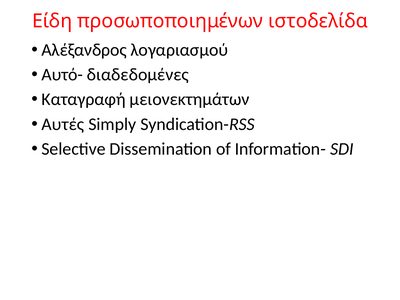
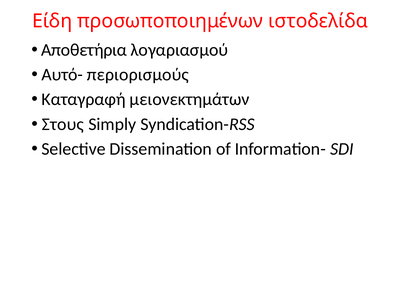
Αλέξανδρος: Αλέξανδρος -> Αποθετήρια
διαδεδομένες: διαδεδομένες -> περιορισμούς
Αυτές: Αυτές -> Στους
